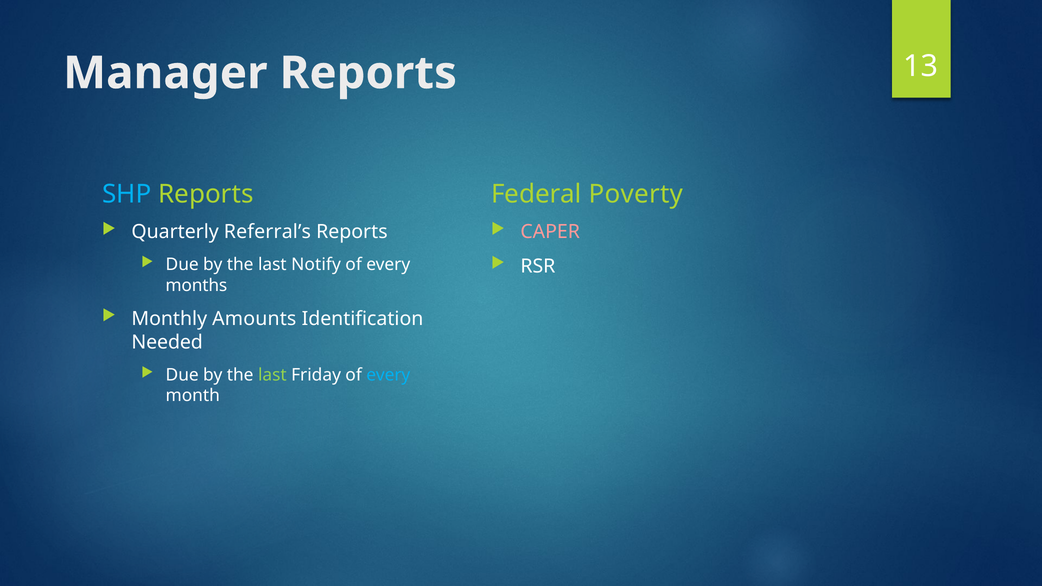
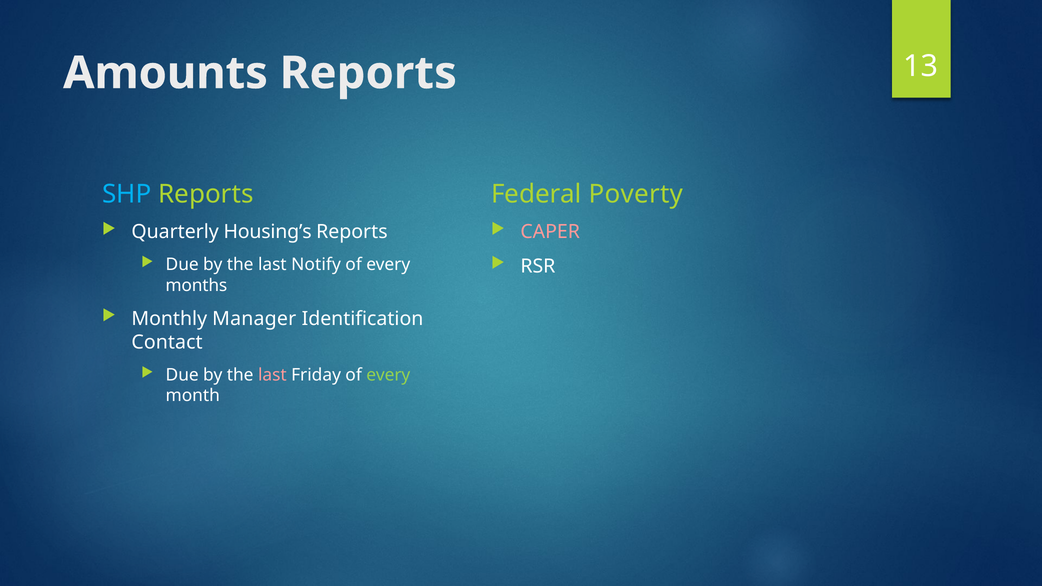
Manager: Manager -> Amounts
Referral’s: Referral’s -> Housing’s
Amounts: Amounts -> Manager
Needed: Needed -> Contact
last at (272, 375) colour: light green -> pink
every at (388, 375) colour: light blue -> light green
